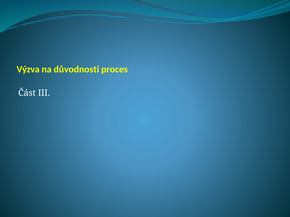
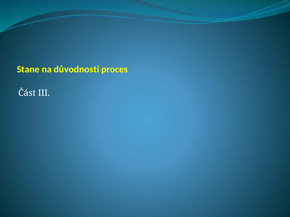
Výzva: Výzva -> Stane
